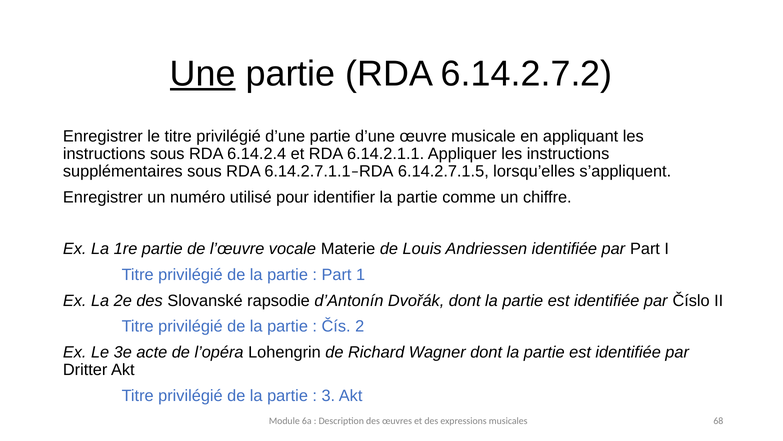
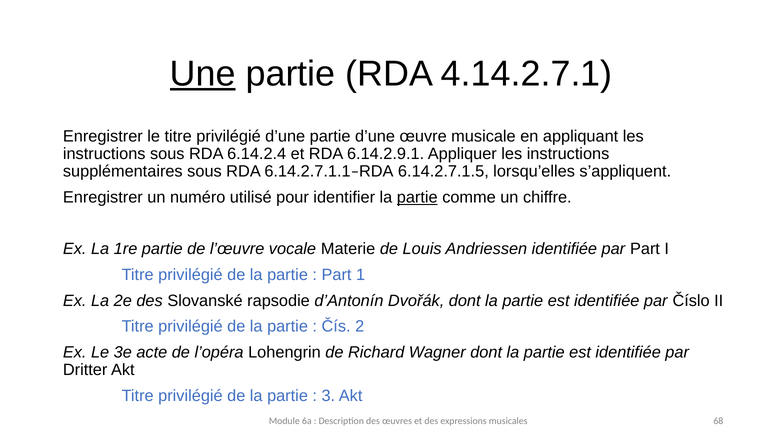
6.14.2.7.2: 6.14.2.7.2 -> 4.14.2.7.1
6.14.2.1.1: 6.14.2.1.1 -> 6.14.2.9.1
partie at (417, 197) underline: none -> present
